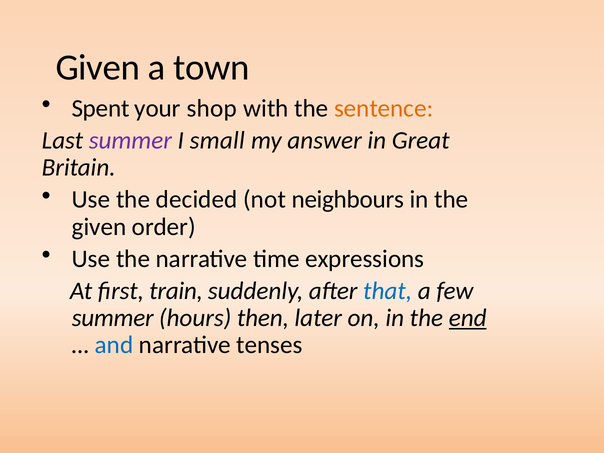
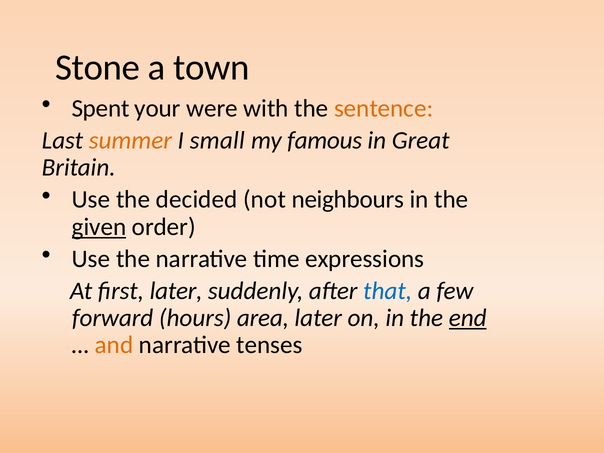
Given at (98, 67): Given -> Stone
shop: shop -> were
summer at (130, 140) colour: purple -> orange
answer: answer -> famous
given at (99, 227) underline: none -> present
first train: train -> later
summer at (113, 318): summer -> forward
then: then -> area
and colour: blue -> orange
